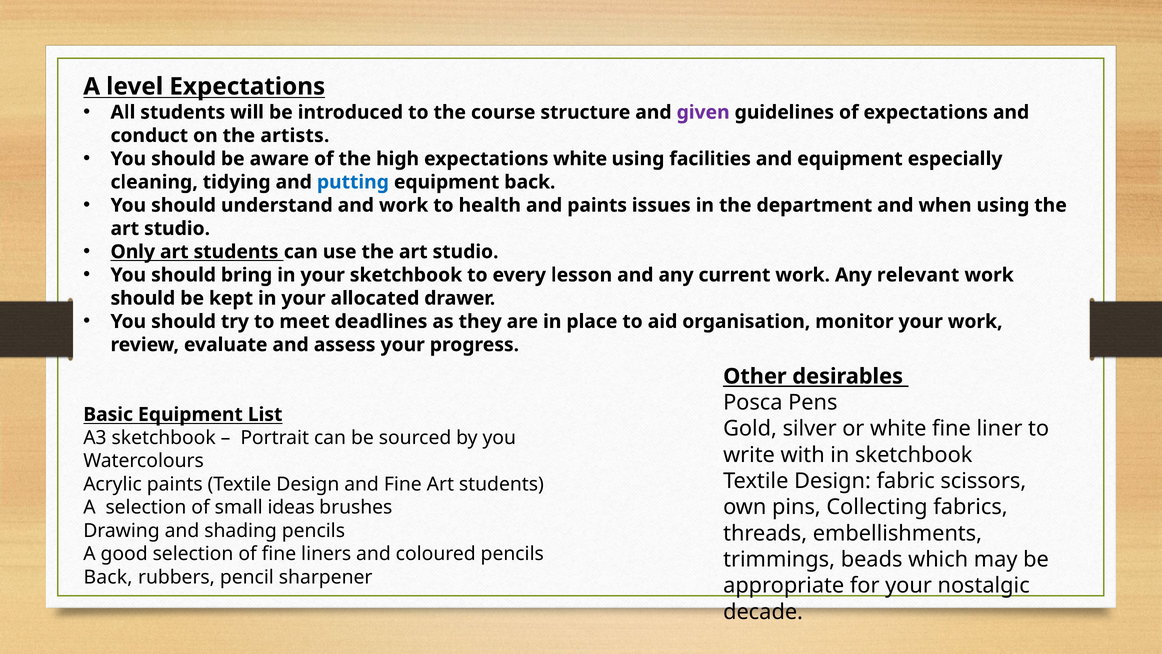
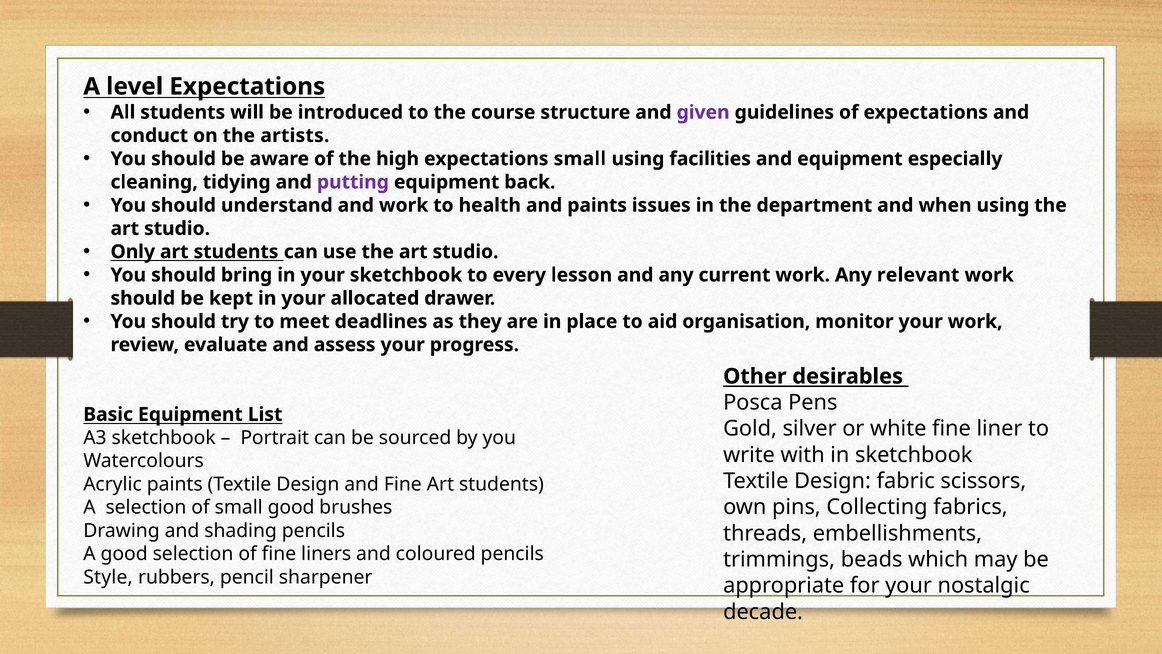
expectations white: white -> small
putting colour: blue -> purple
small ideas: ideas -> good
Back at (108, 577): Back -> Style
